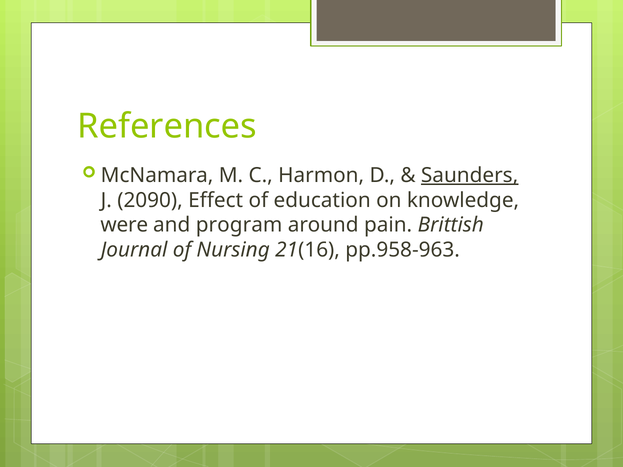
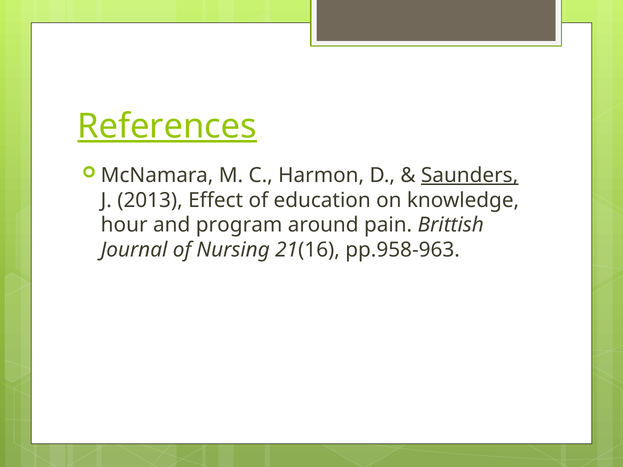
References underline: none -> present
2090: 2090 -> 2013
were: were -> hour
